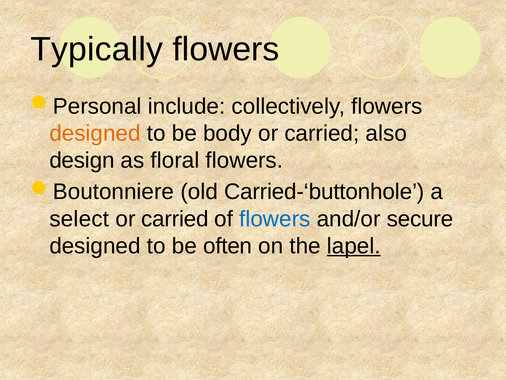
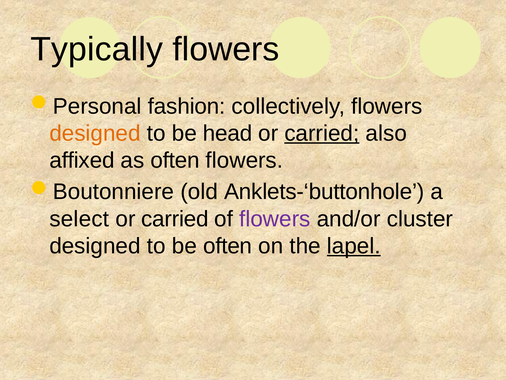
include: include -> fashion
body: body -> head
carried at (322, 133) underline: none -> present
design: design -> affixed
as floral: floral -> often
Carried-‘buttonhole: Carried-‘buttonhole -> Anklets-‘buttonhole
flowers at (275, 219) colour: blue -> purple
secure: secure -> cluster
